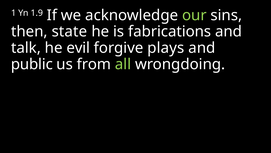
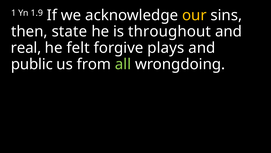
our colour: light green -> yellow
fabrications: fabrications -> throughout
talk: talk -> real
evil: evil -> felt
